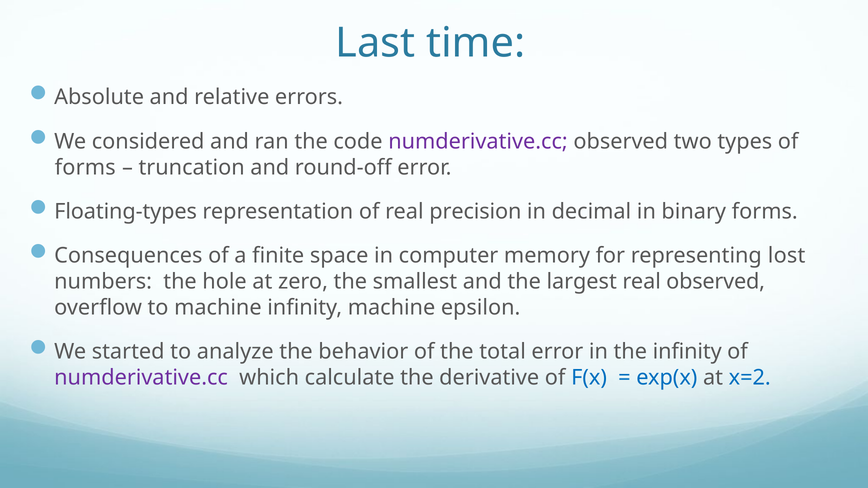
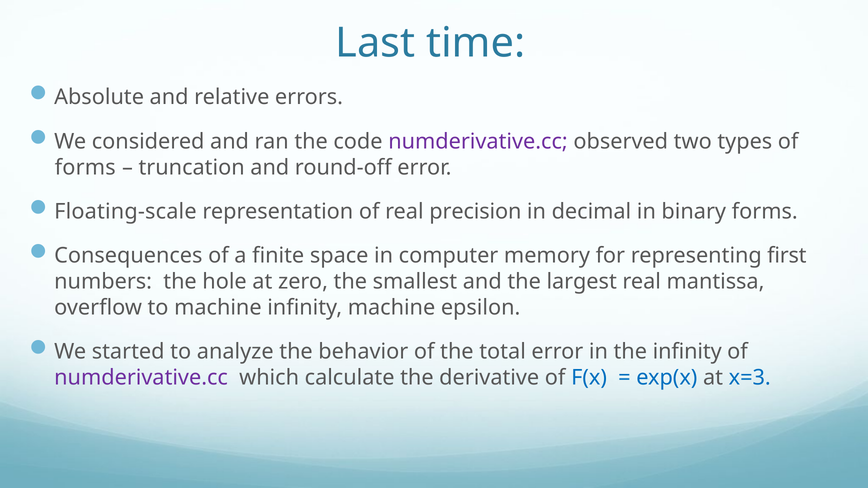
Floating-types: Floating-types -> Floating-scale
lost: lost -> first
real observed: observed -> mantissa
x=2: x=2 -> x=3
